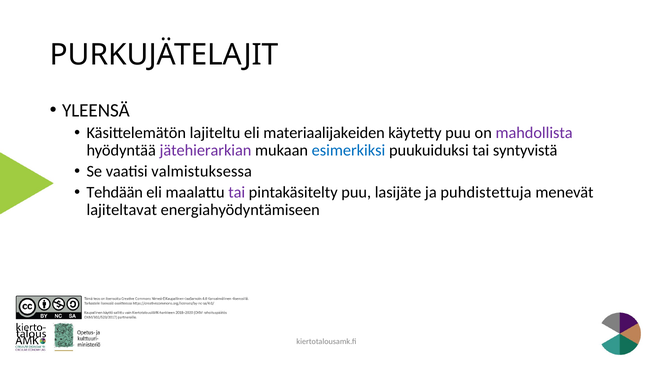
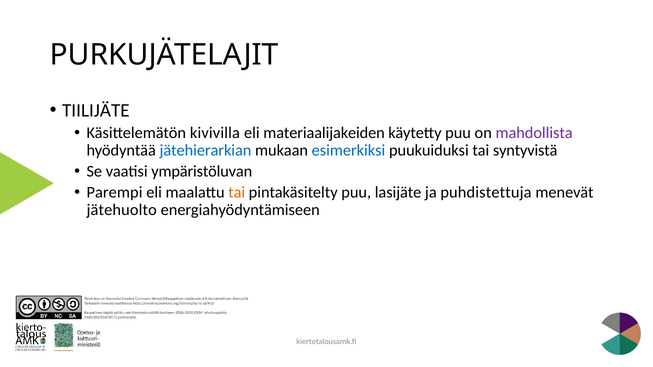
YLEENSÄ: YLEENSÄ -> TIILIJÄTE
lajiteltu: lajiteltu -> kivivilla
jätehierarkian colour: purple -> blue
valmistuksessa: valmistuksessa -> ympäristöluvan
Tehdään: Tehdään -> Parempi
tai at (237, 193) colour: purple -> orange
lajiteltavat: lajiteltavat -> jätehuolto
